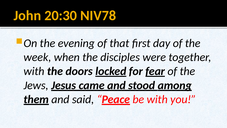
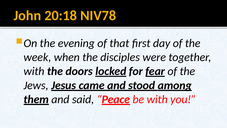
20:30: 20:30 -> 20:18
